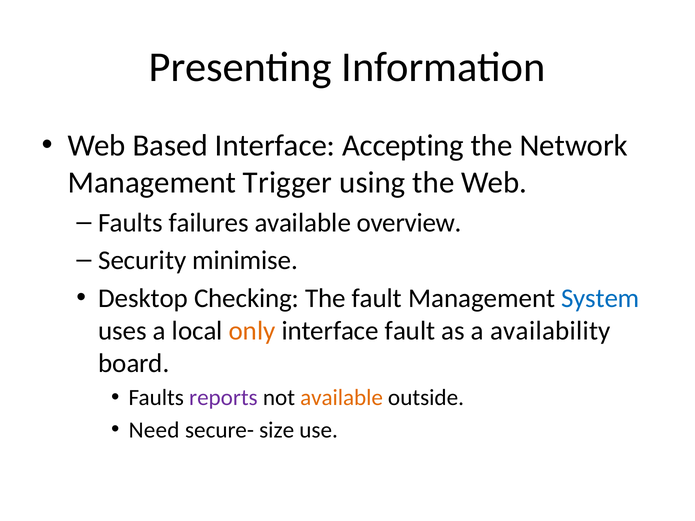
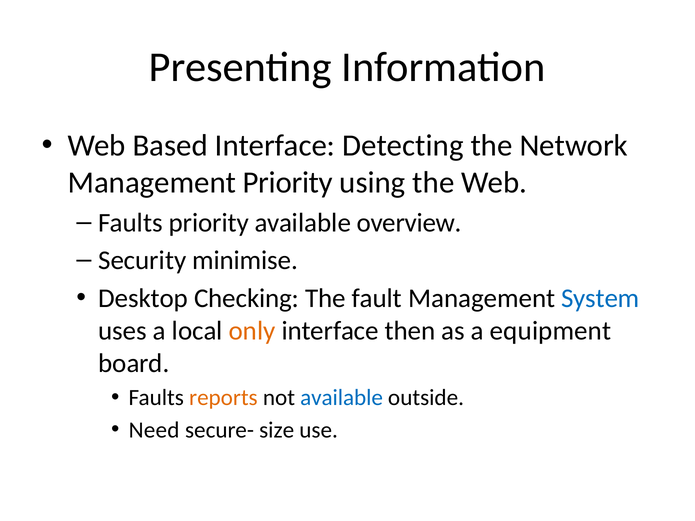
Accepting: Accepting -> Detecting
Management Trigger: Trigger -> Priority
Faults failures: failures -> priority
interface fault: fault -> then
availability: availability -> equipment
reports colour: purple -> orange
available at (342, 398) colour: orange -> blue
